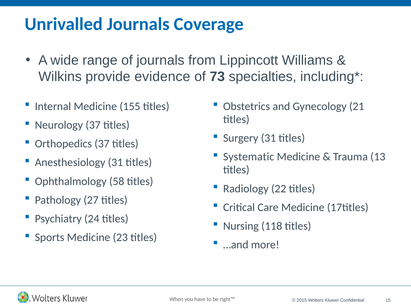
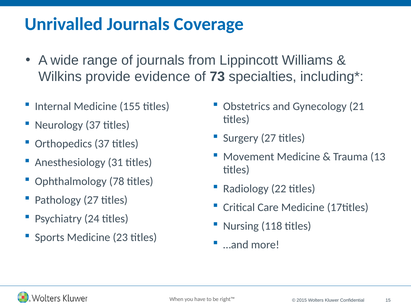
Surgery 31: 31 -> 27
Systematic: Systematic -> Movement
58: 58 -> 78
